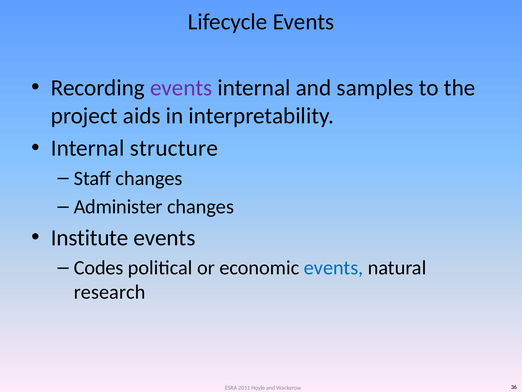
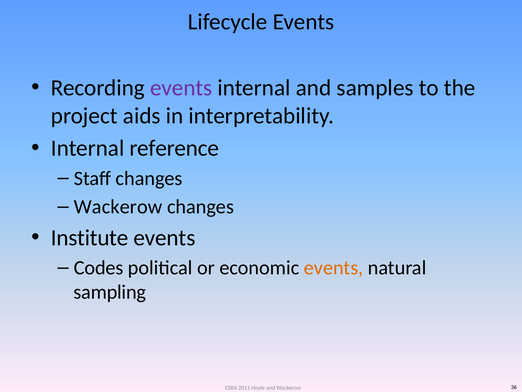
structure: structure -> reference
Administer at (118, 207): Administer -> Wackerow
events at (334, 267) colour: blue -> orange
research: research -> sampling
